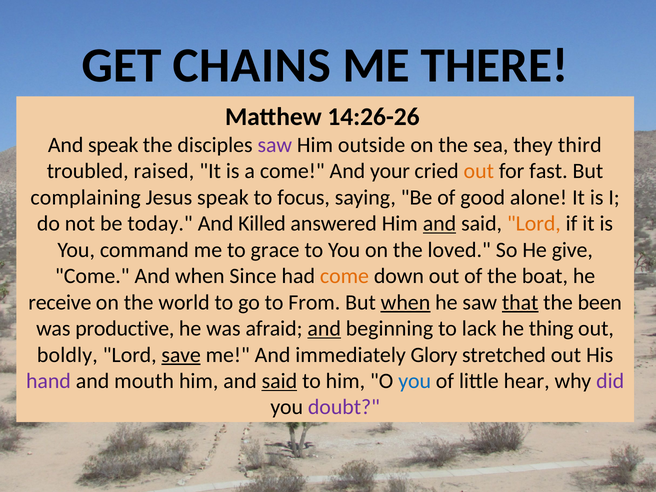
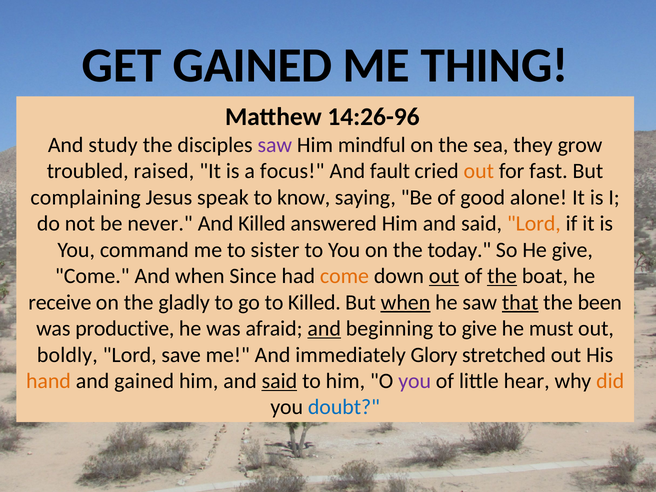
GET CHAINS: CHAINS -> GAINED
THERE: THERE -> THING
14:26-26: 14:26-26 -> 14:26-96
And speak: speak -> study
outside: outside -> mindful
third: third -> grow
a come: come -> focus
your: your -> fault
focus: focus -> know
today: today -> never
and at (439, 224) underline: present -> none
grace: grace -> sister
loved: loved -> today
out at (444, 276) underline: none -> present
the at (502, 276) underline: none -> present
world: world -> gladly
to From: From -> Killed
to lack: lack -> give
thing: thing -> must
save underline: present -> none
hand colour: purple -> orange
and mouth: mouth -> gained
you at (415, 381) colour: blue -> purple
did colour: purple -> orange
doubt colour: purple -> blue
